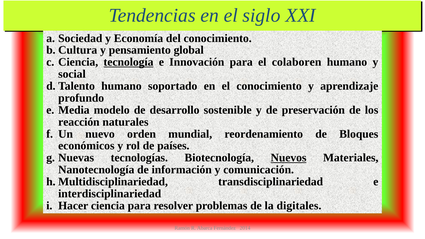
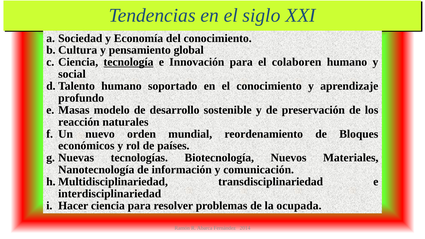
Media: Media -> Masas
Nuevos underline: present -> none
digitales: digitales -> ocupada
